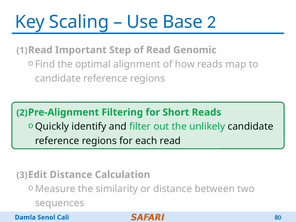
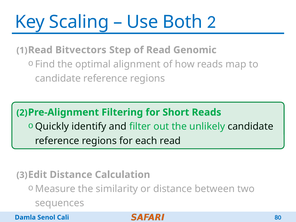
Base: Base -> Both
Important: Important -> Bitvectors
